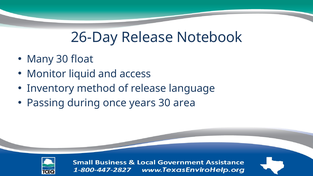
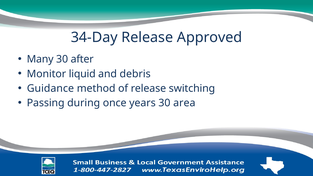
26-Day: 26-Day -> 34-Day
Notebook: Notebook -> Approved
float: float -> after
access: access -> debris
Inventory: Inventory -> Guidance
language: language -> switching
